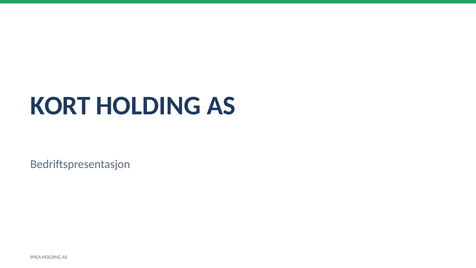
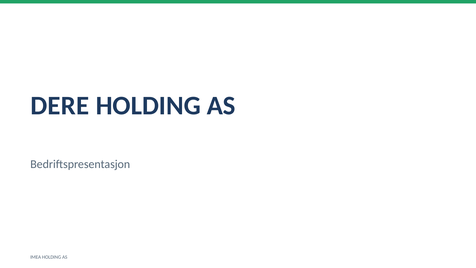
KORT: KORT -> DERE
